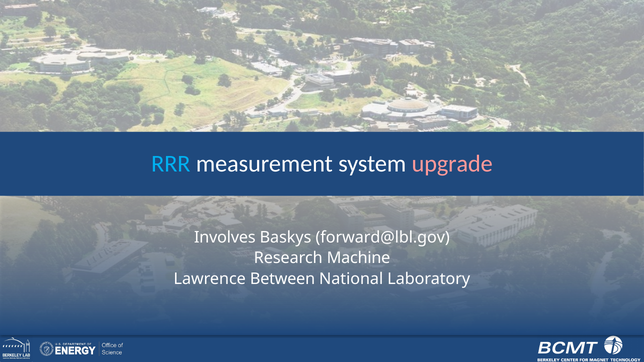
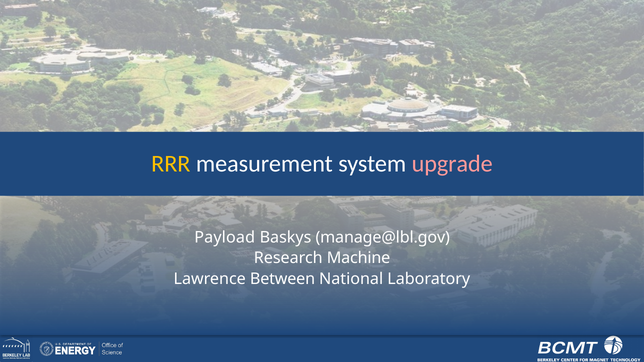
RRR colour: light blue -> yellow
Involves: Involves -> Payload
forward@lbl.gov: forward@lbl.gov -> manage@lbl.gov
